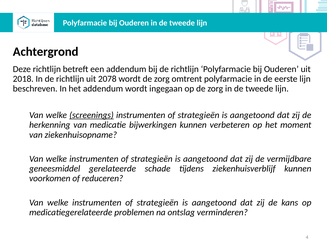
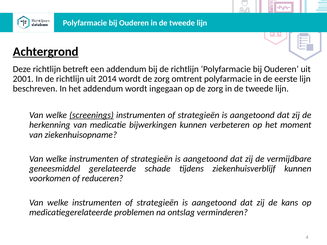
Achtergrond underline: none -> present
2018: 2018 -> 2001
2078: 2078 -> 2014
